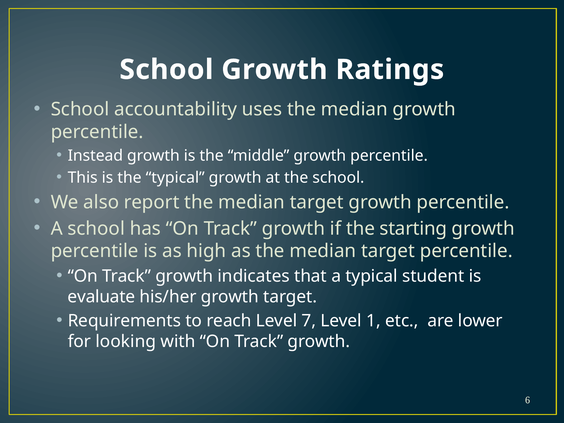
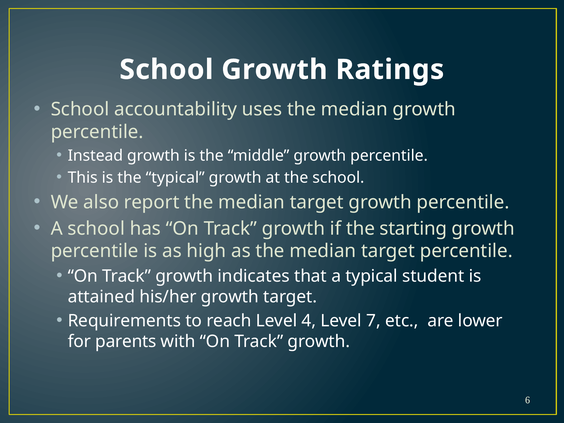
evaluate: evaluate -> attained
7: 7 -> 4
1: 1 -> 7
looking: looking -> parents
